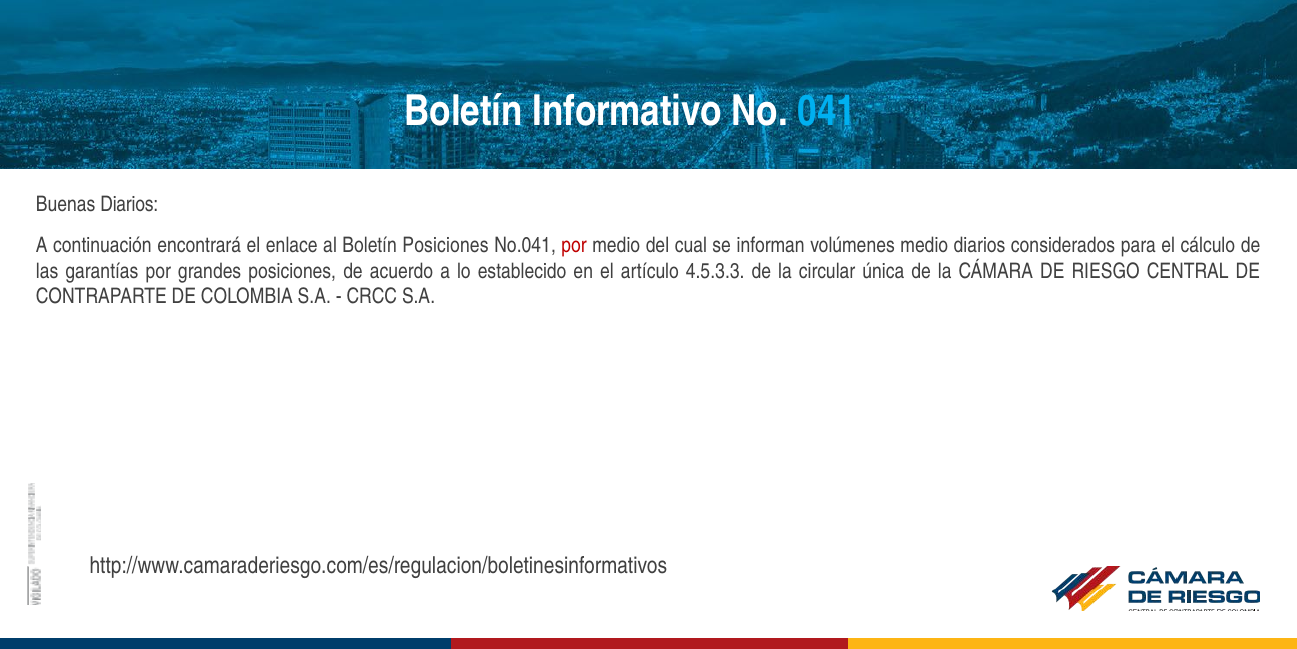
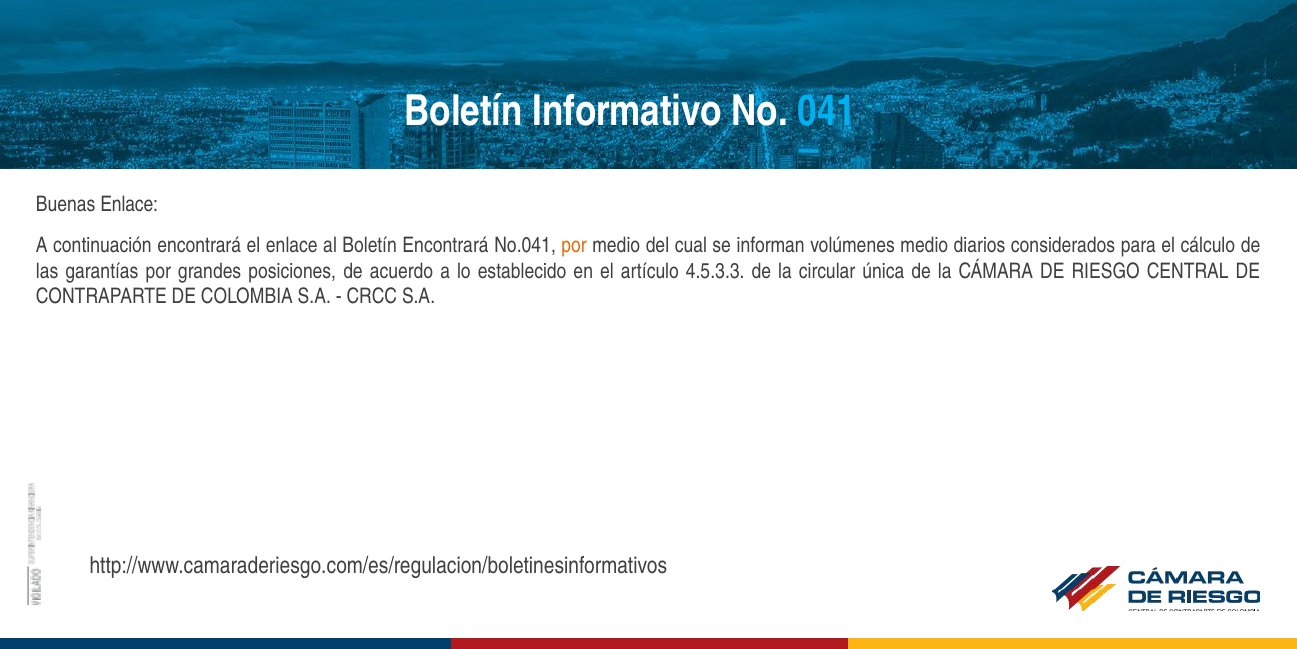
Buenas Diarios: Diarios -> Enlace
Boletín Posiciones: Posiciones -> Encontrará
por at (574, 245) colour: red -> orange
